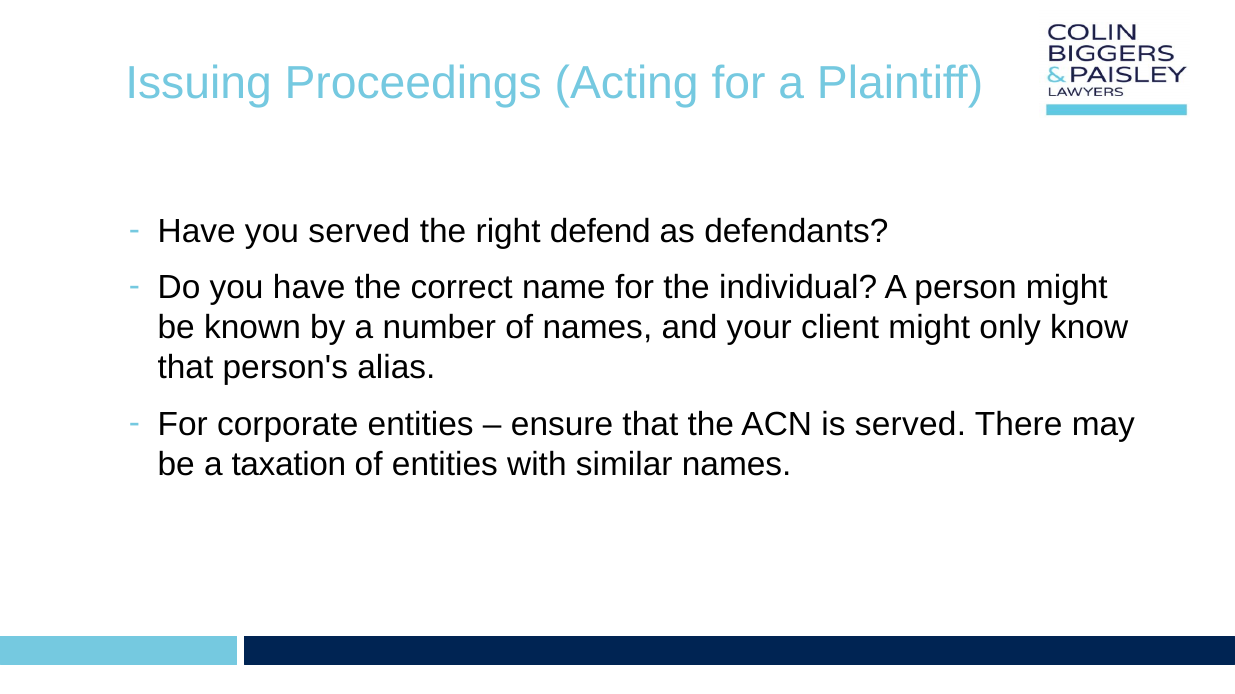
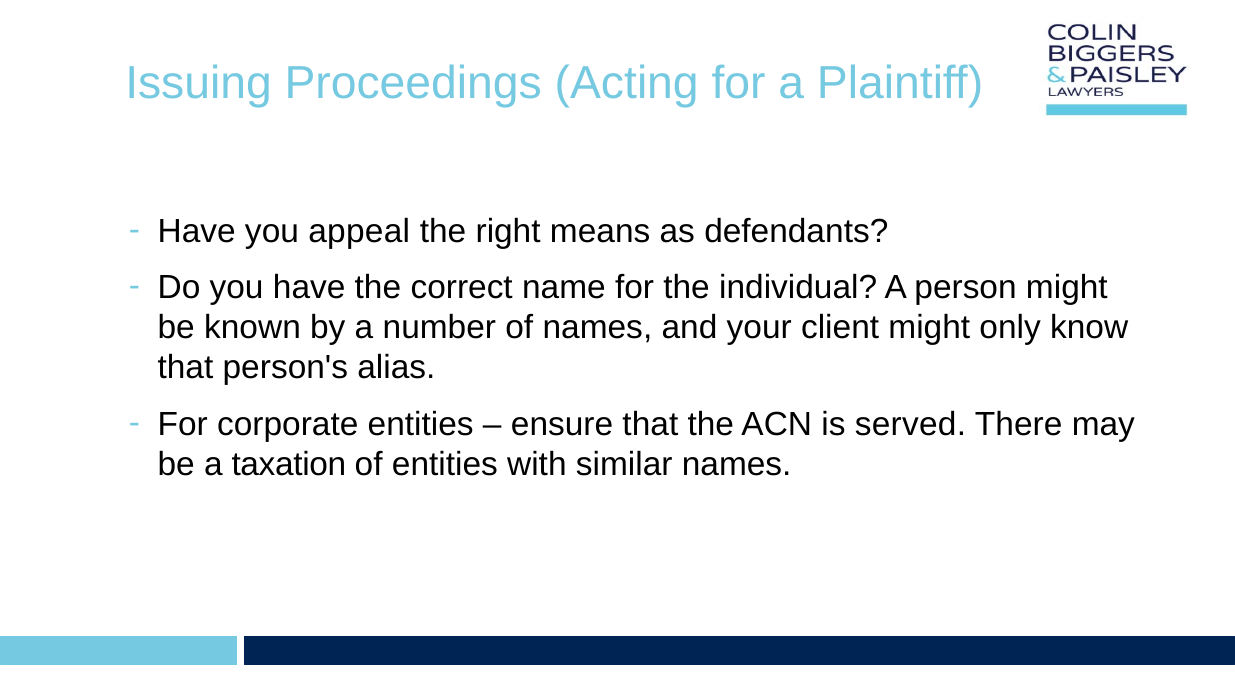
you served: served -> appeal
defend: defend -> means
